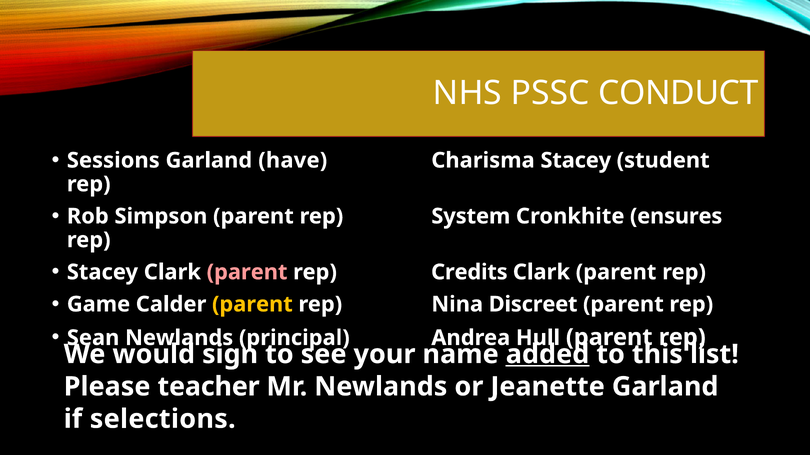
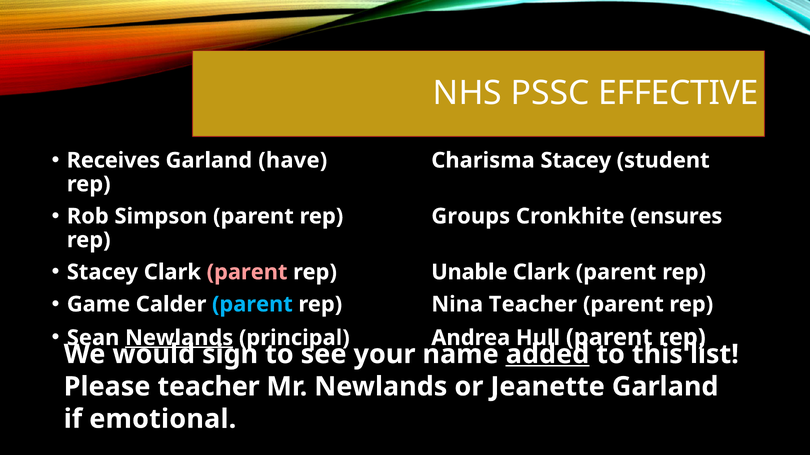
CONDUCT: CONDUCT -> EFFECTIVE
Sessions: Sessions -> Receives
System: System -> Groups
Credits: Credits -> Unable
parent at (252, 305) colour: yellow -> light blue
Nina Discreet: Discreet -> Teacher
Newlands at (179, 338) underline: none -> present
selections: selections -> emotional
